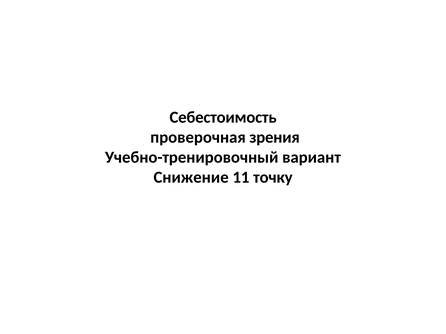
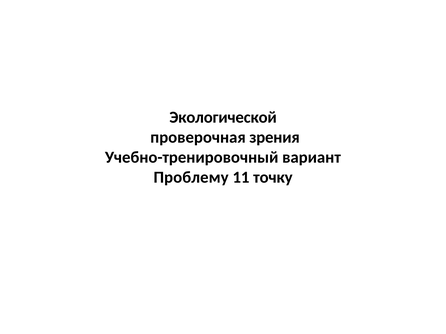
Себестоимость: Себестоимость -> Экологической
Снижение: Снижение -> Проблему
